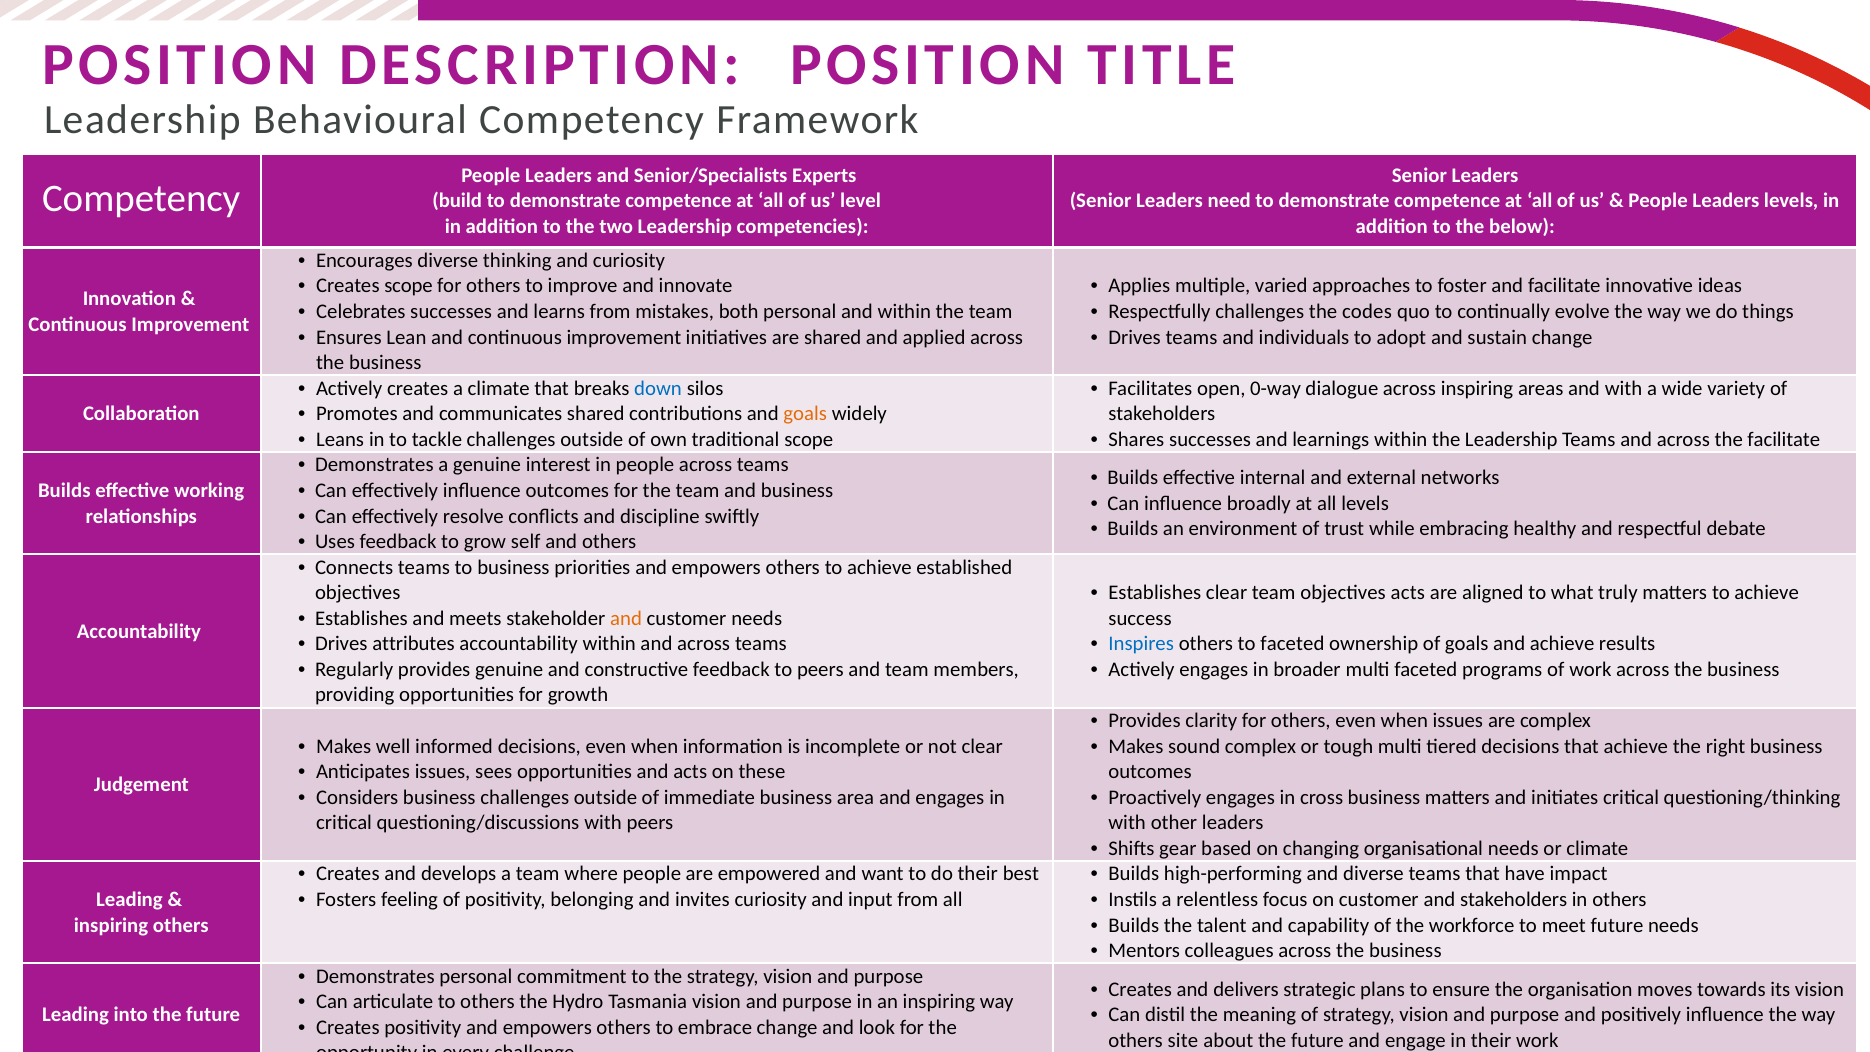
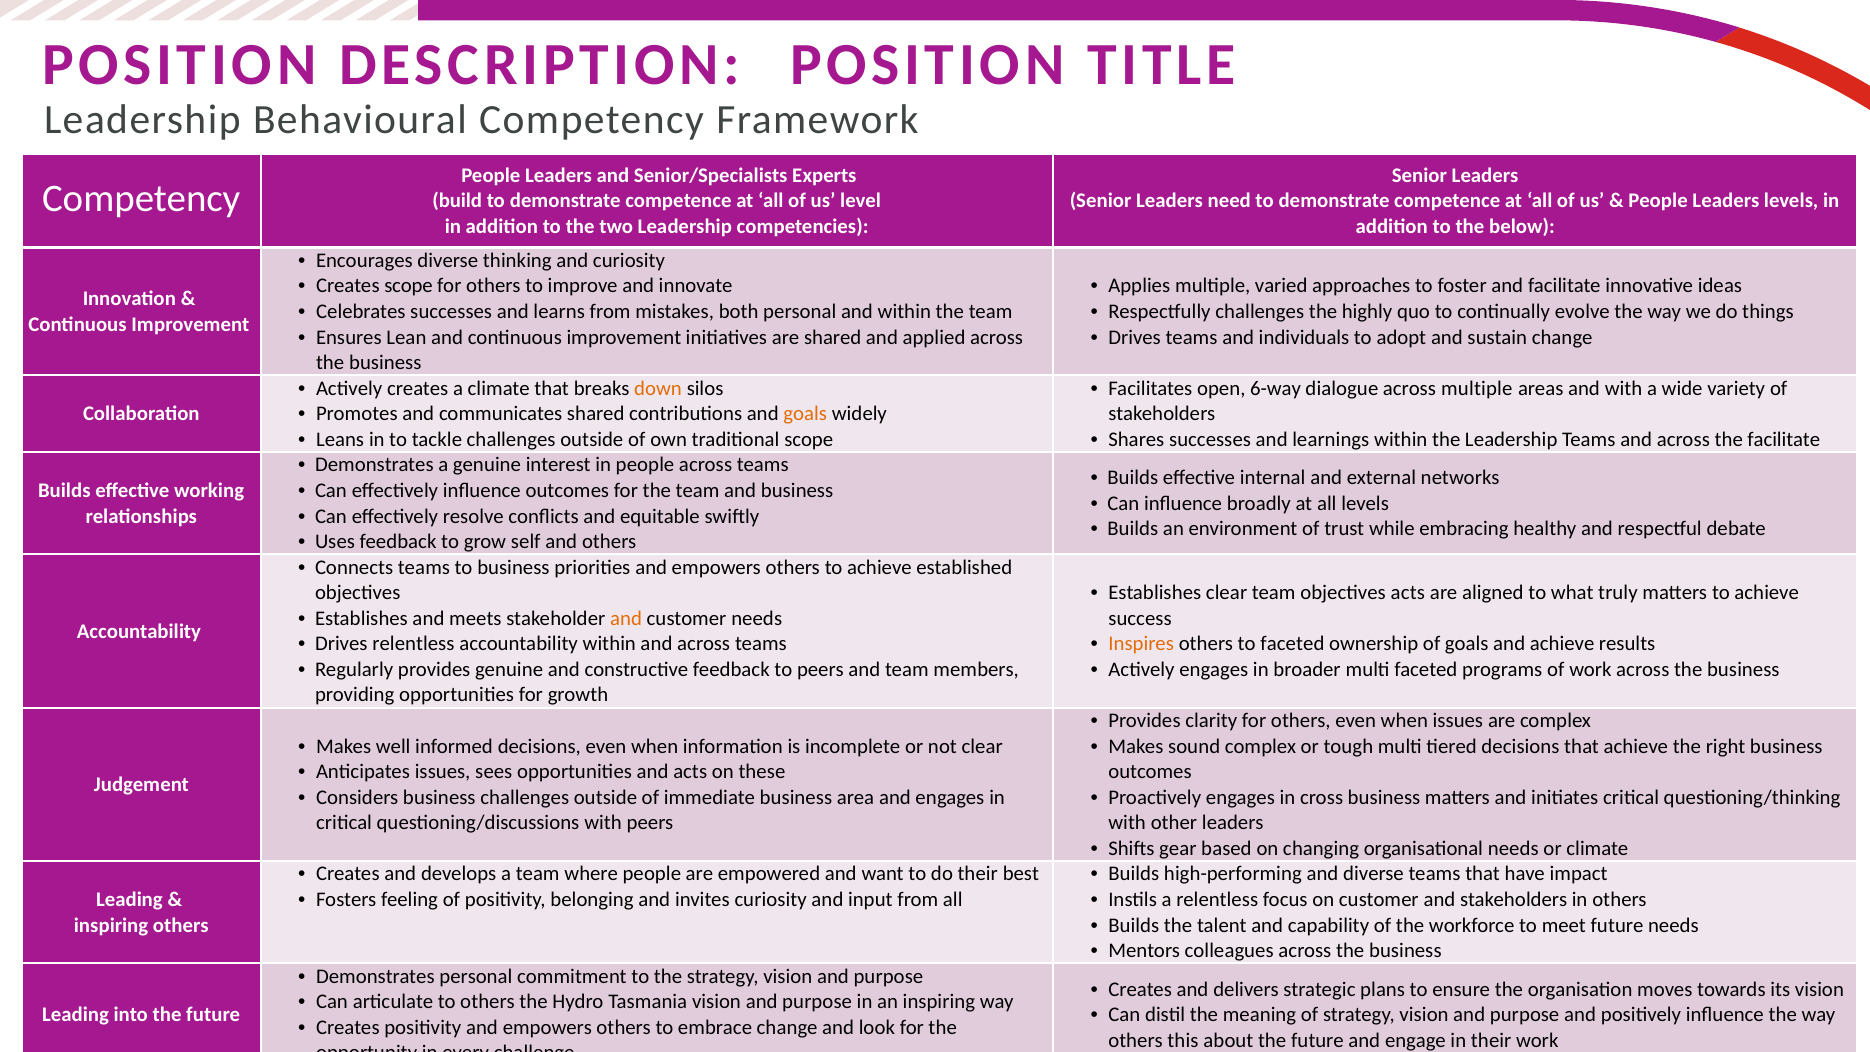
codes: codes -> highly
down colour: blue -> orange
0-way: 0-way -> 6-way
across inspiring: inspiring -> multiple
discipline: discipline -> equitable
Drives attributes: attributes -> relentless
Inspires colour: blue -> orange
site: site -> this
